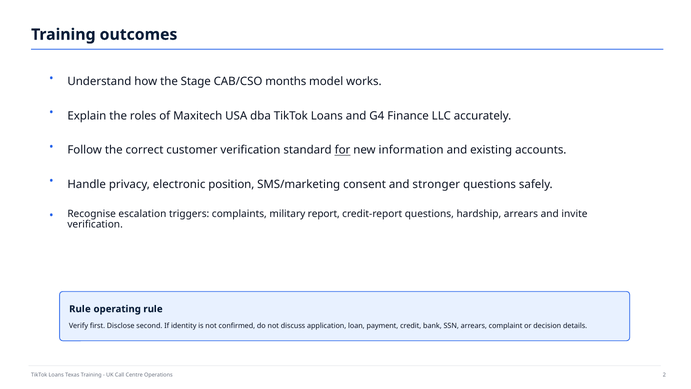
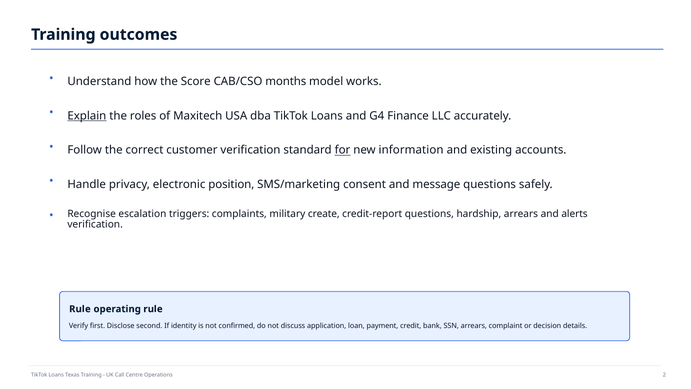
Stage: Stage -> Score
Explain underline: none -> present
stronger: stronger -> message
report: report -> create
invite: invite -> alerts
